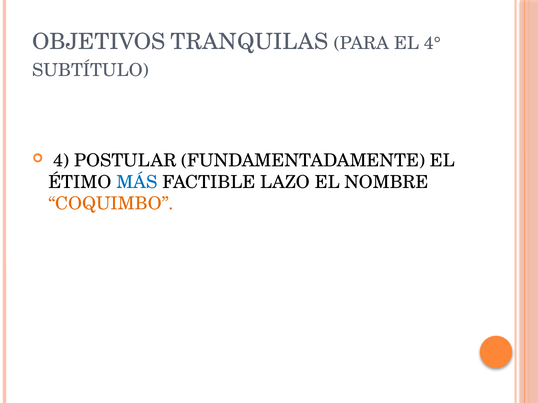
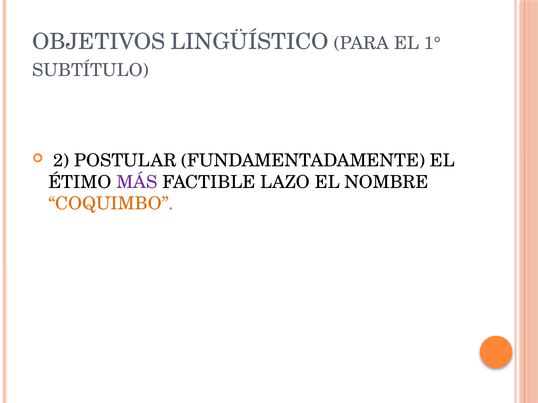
TRANQUILAS: TRANQUILAS -> LINGÜÍSTICO
4°: 4° -> 1°
4: 4 -> 2
MÁS colour: blue -> purple
